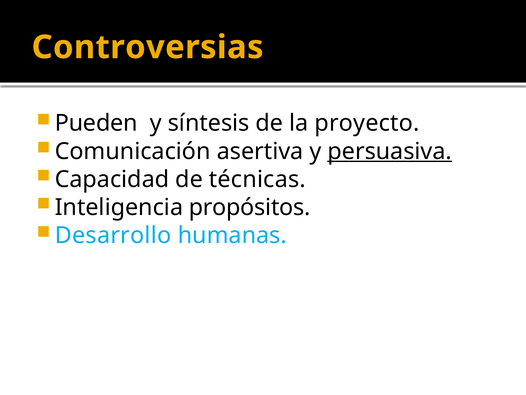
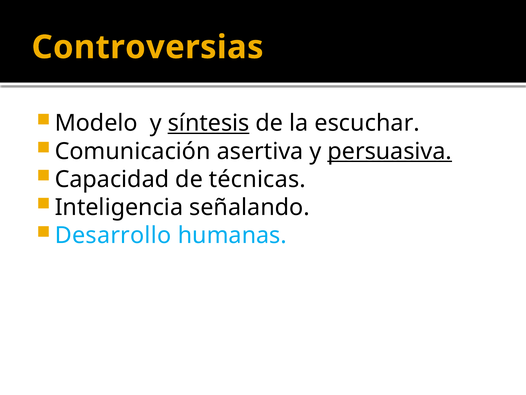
Pueden: Pueden -> Modelo
síntesis underline: none -> present
proyecto: proyecto -> escuchar
propósitos: propósitos -> señalando
